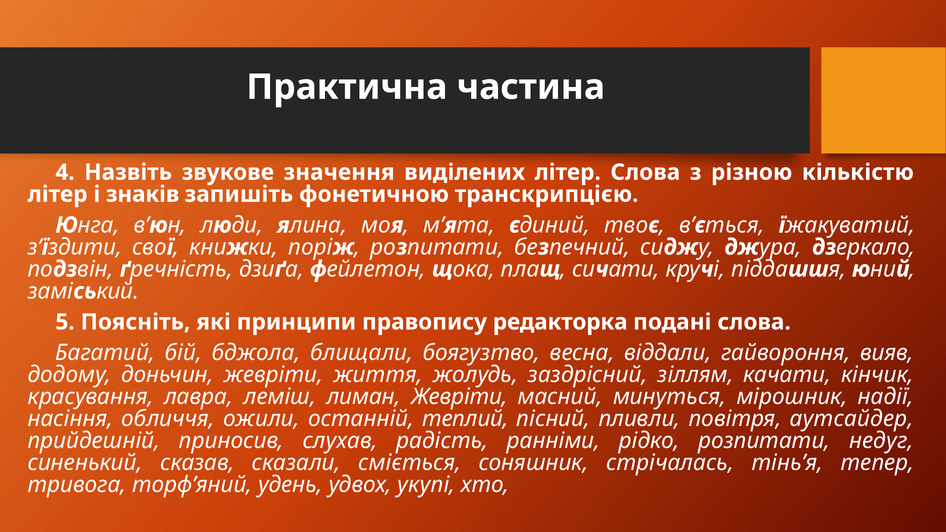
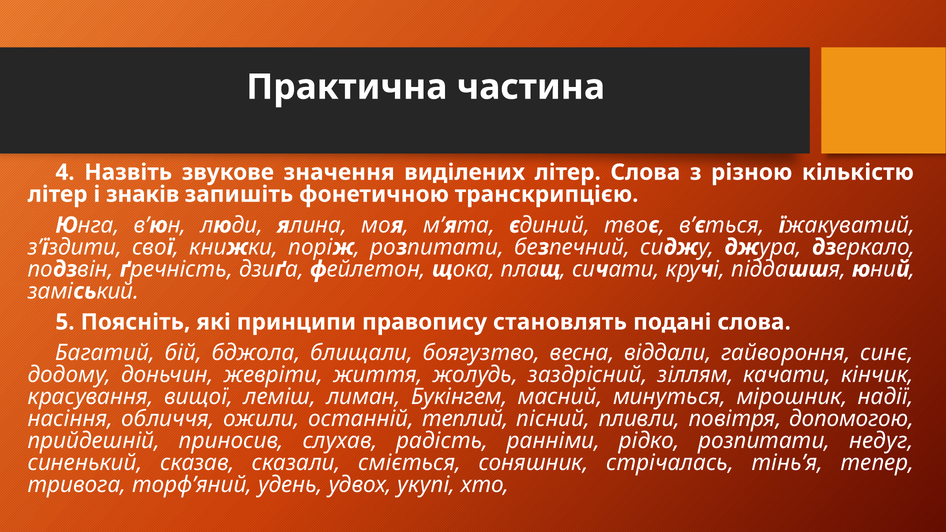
редакторка: редакторка -> становлять
вияв: вияв -> синє
лавра: лавра -> вищої
лиман Жевріти: Жевріти -> Букінгем
аутсайдер: аутсайдер -> допомогою
